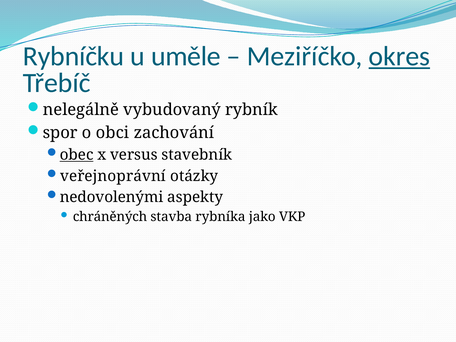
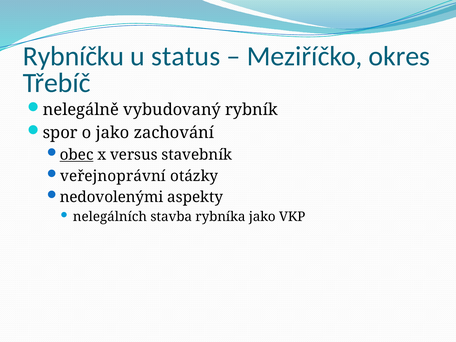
uměle: uměle -> status
okres underline: present -> none
o obci: obci -> jako
chráněných: chráněných -> nelegálních
